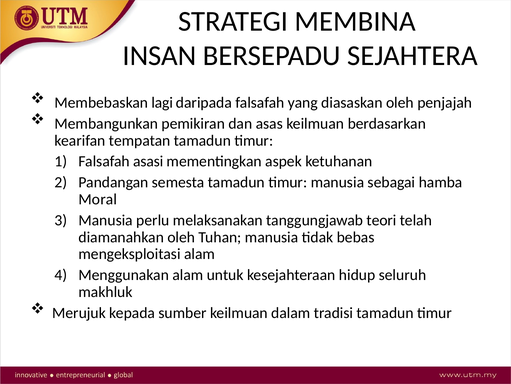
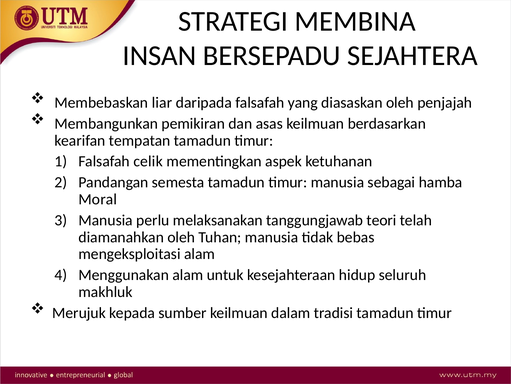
lagi: lagi -> liar
asasi: asasi -> celik
